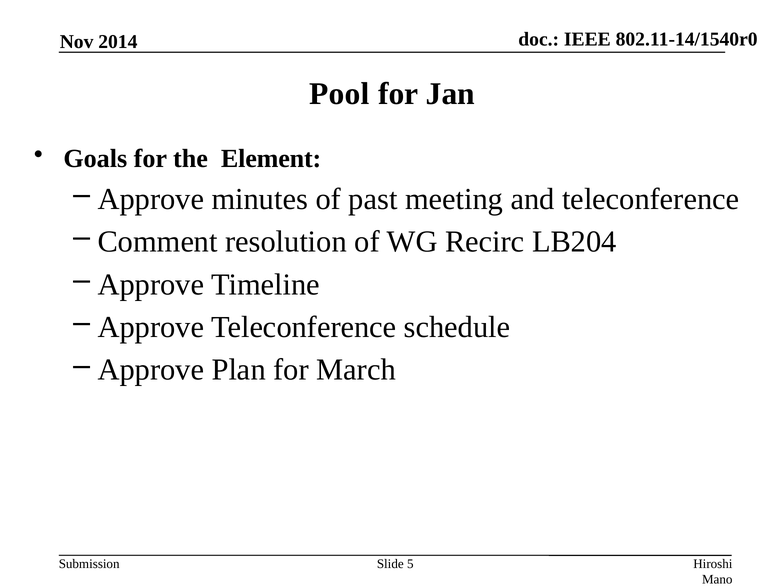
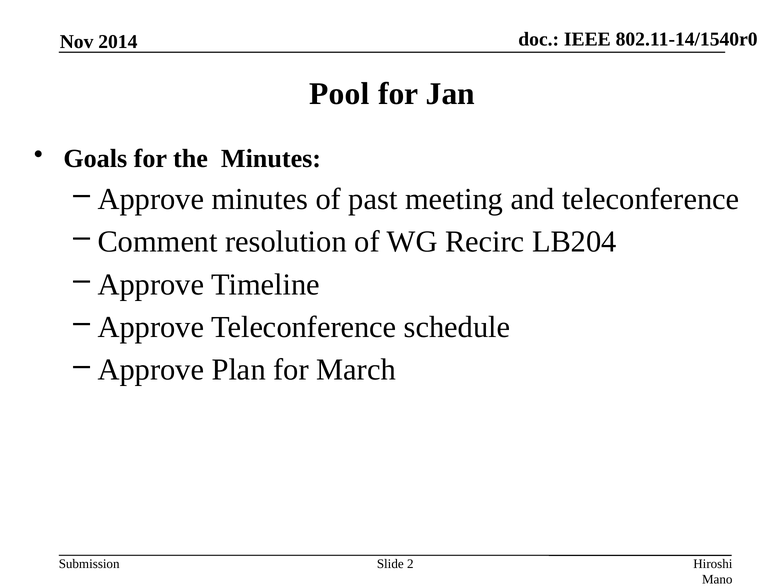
the Element: Element -> Minutes
5: 5 -> 2
